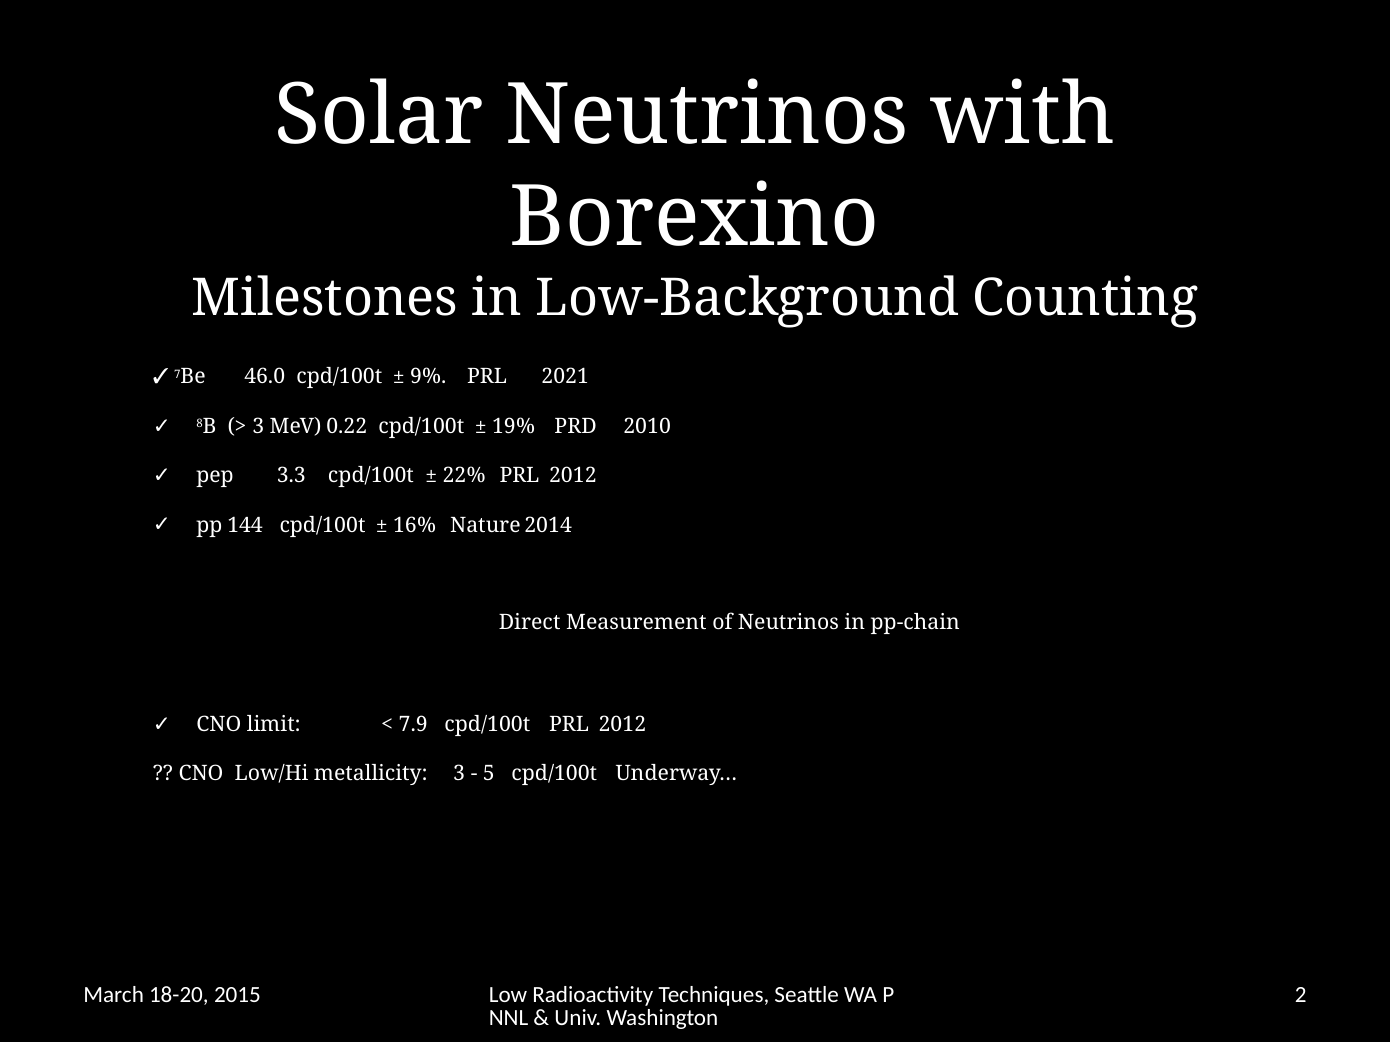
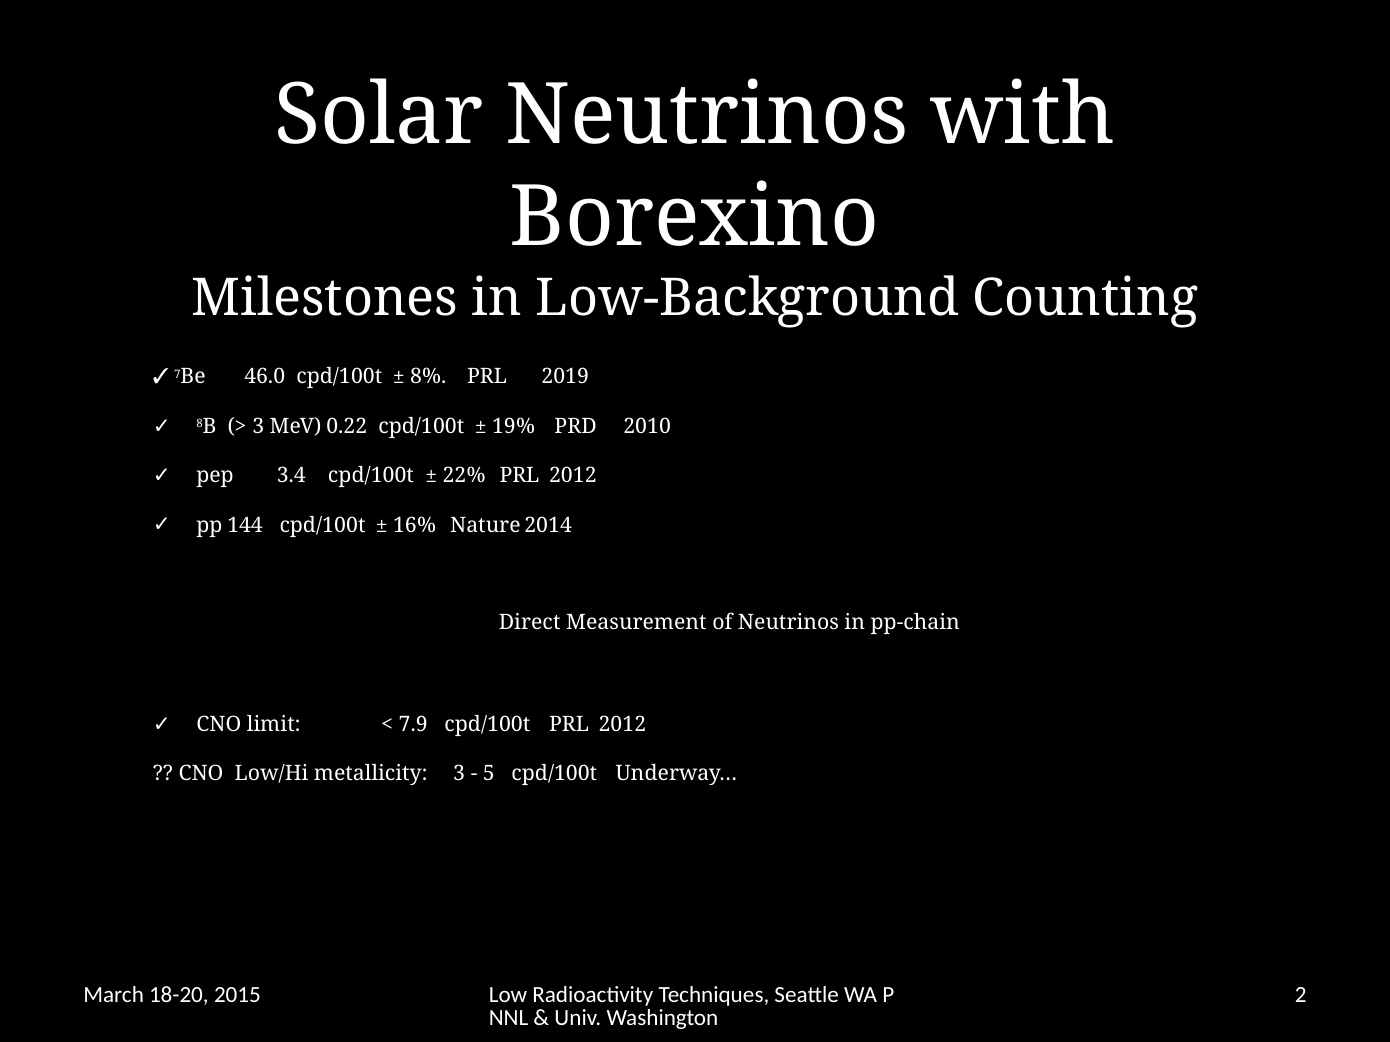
9%: 9% -> 8%
2021: 2021 -> 2019
3.3: 3.3 -> 3.4
